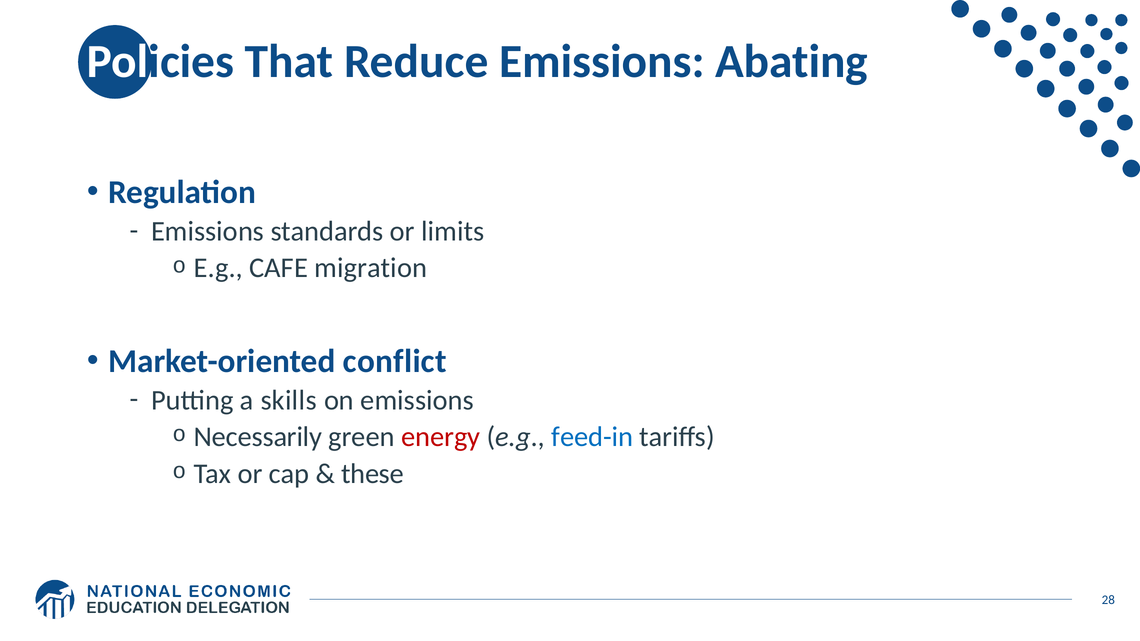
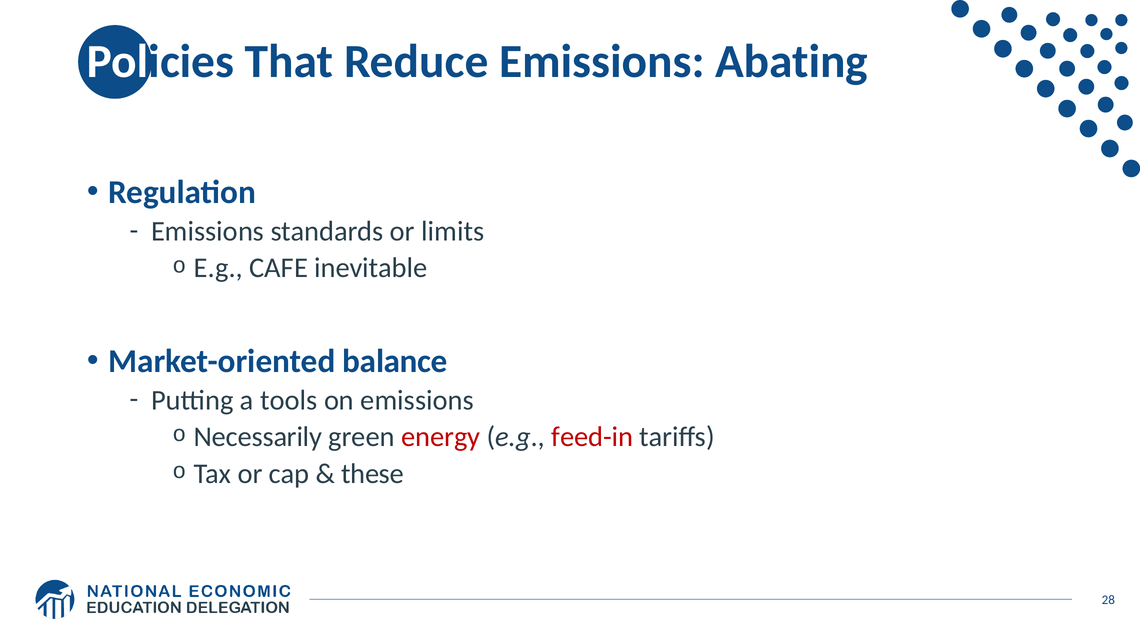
migration: migration -> inevitable
conflict: conflict -> balance
skills: skills -> tools
feed-in colour: blue -> red
